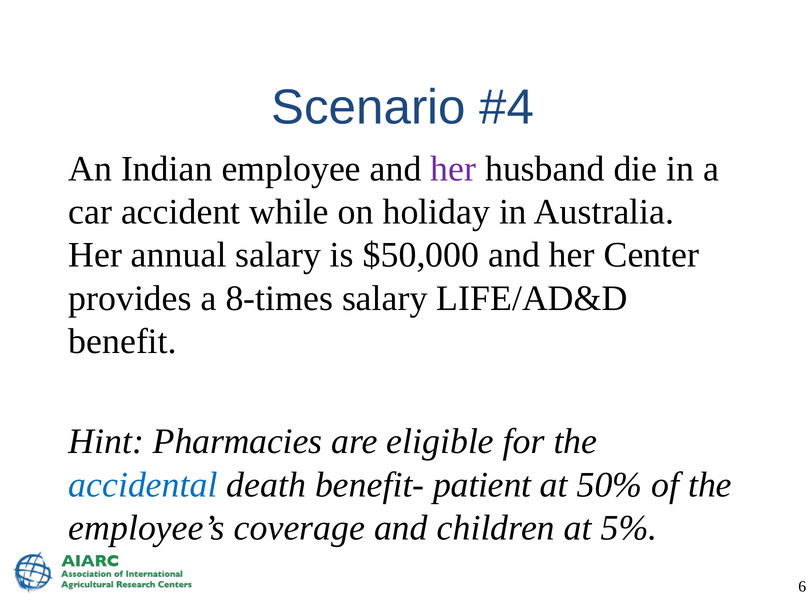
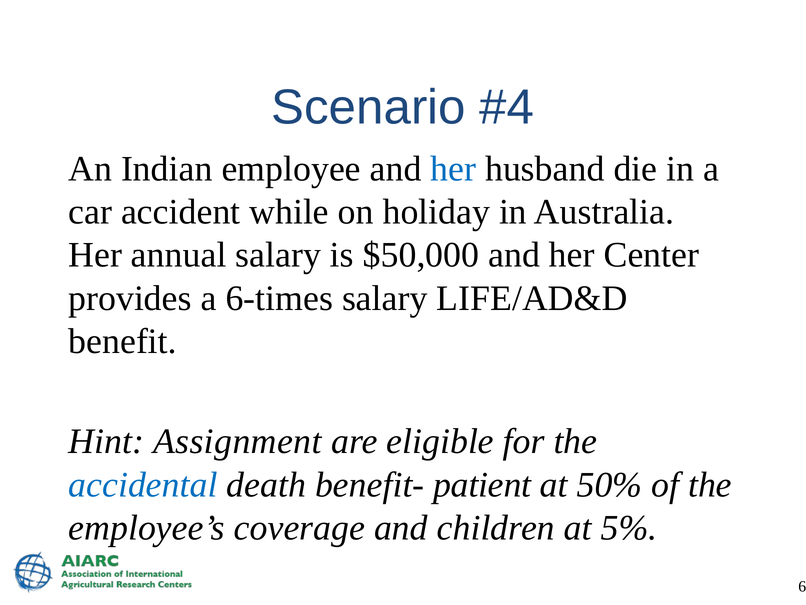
her at (453, 169) colour: purple -> blue
8-times: 8-times -> 6-times
Pharmacies: Pharmacies -> Assignment
